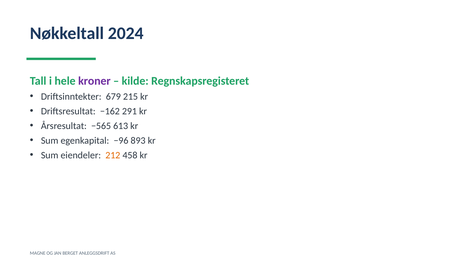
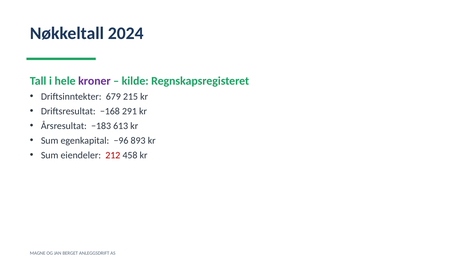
−162: −162 -> −168
−565: −565 -> −183
212 colour: orange -> red
